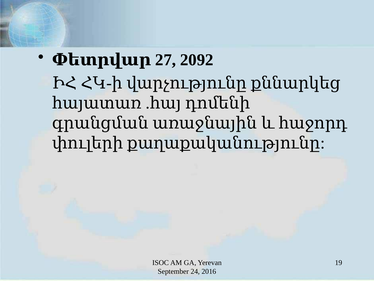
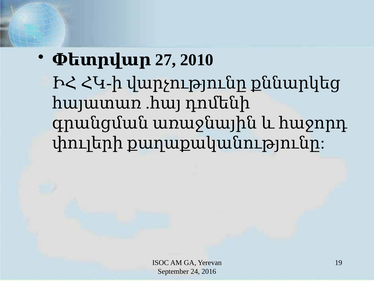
2092: 2092 -> 2010
